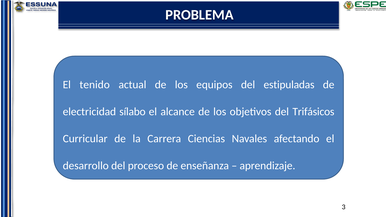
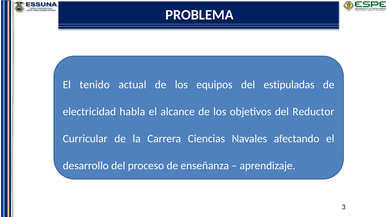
sílabo: sílabo -> habla
Trifásicos: Trifásicos -> Reductor
